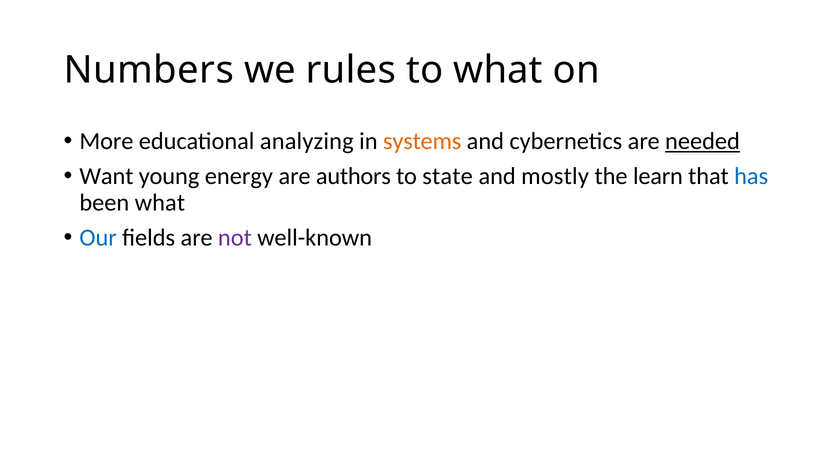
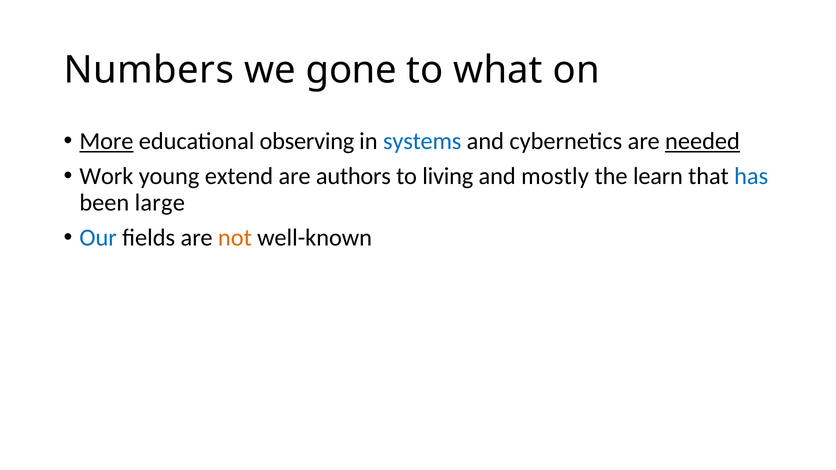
rules: rules -> gone
More underline: none -> present
analyzing: analyzing -> observing
systems colour: orange -> blue
Want: Want -> Work
energy: energy -> extend
state: state -> living
been what: what -> large
not colour: purple -> orange
